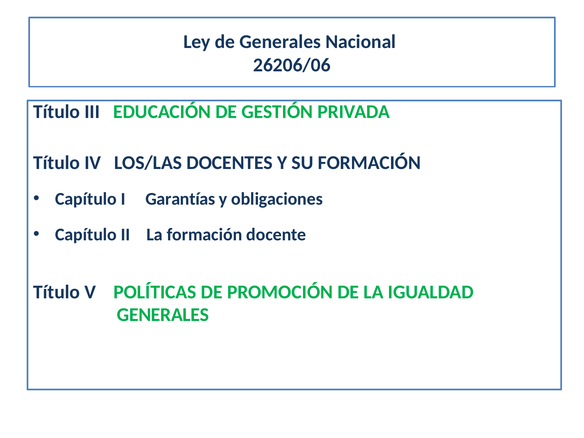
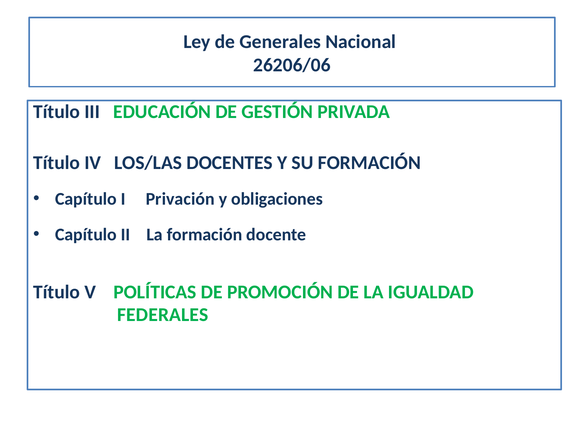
Garantías: Garantías -> Privación
GENERALES at (163, 315): GENERALES -> FEDERALES
